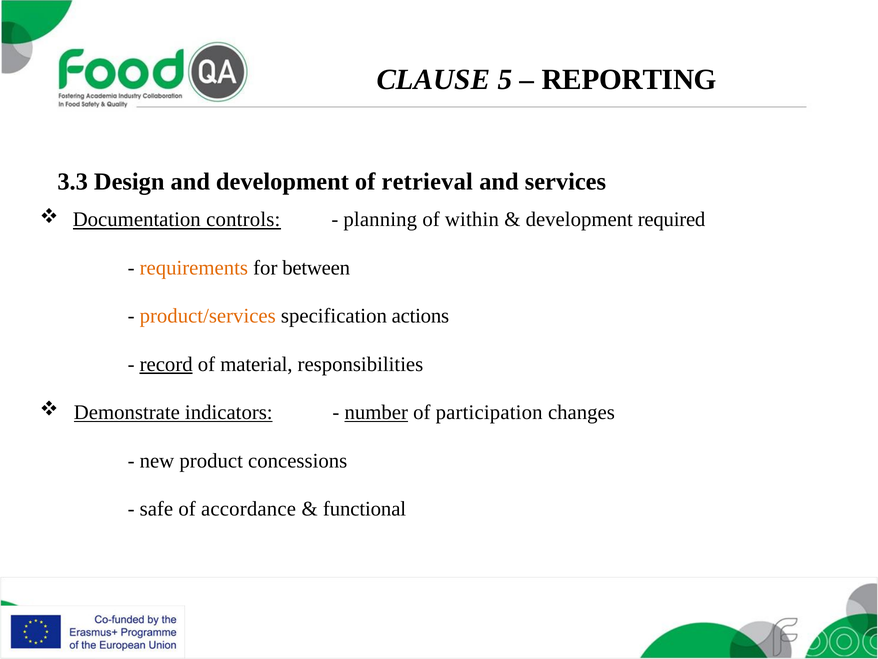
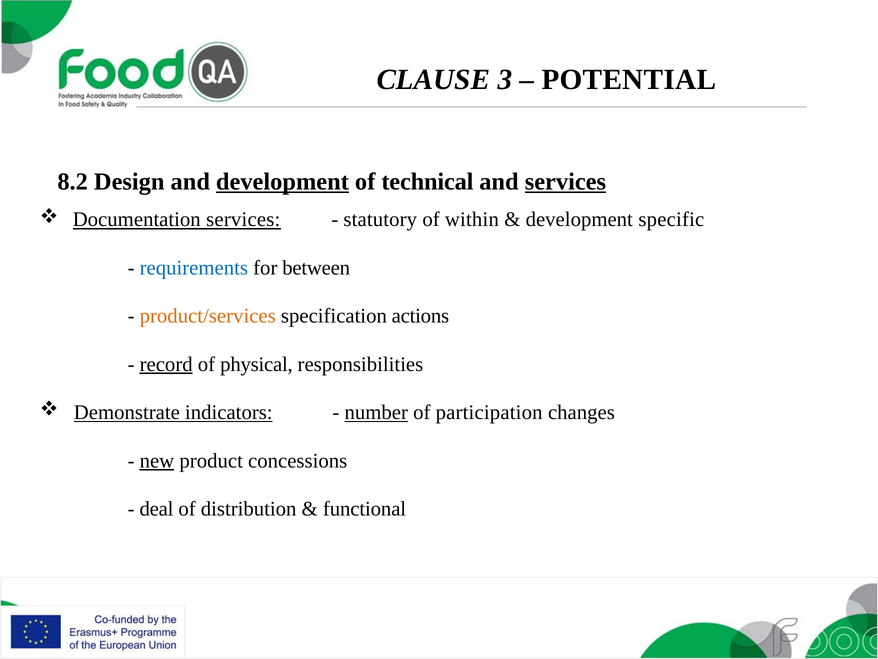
5: 5 -> 3
REPORTING: REPORTING -> POTENTIAL
3.3: 3.3 -> 8.2
development at (282, 182) underline: none -> present
retrieval: retrieval -> technical
services at (565, 182) underline: none -> present
Documentation controls: controls -> services
planning: planning -> statutory
required: required -> specific
requirements colour: orange -> blue
material: material -> physical
new underline: none -> present
safe: safe -> deal
accordance: accordance -> distribution
